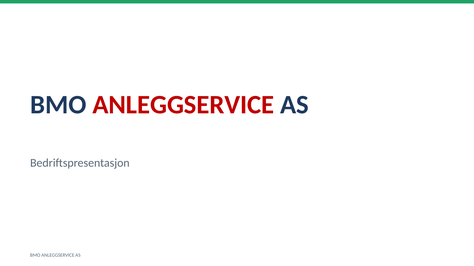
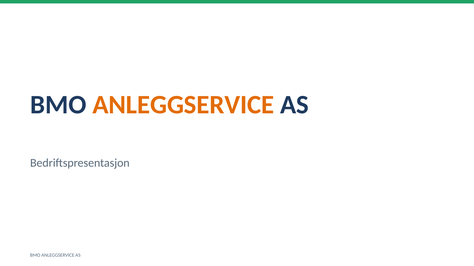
ANLEGGSERVICE at (183, 105) colour: red -> orange
